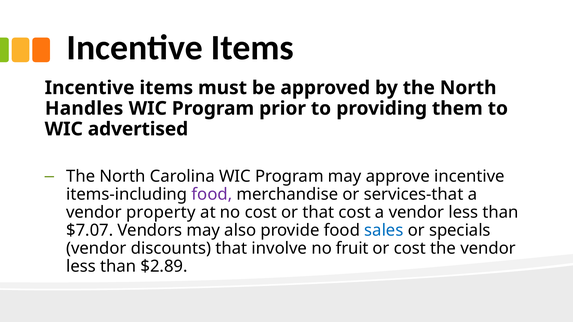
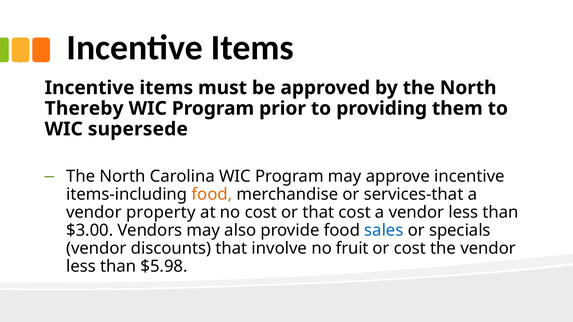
Handles: Handles -> Thereby
advertised: advertised -> supersede
food at (212, 194) colour: purple -> orange
$7.07: $7.07 -> $3.00
$2.89: $2.89 -> $5.98
